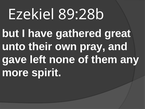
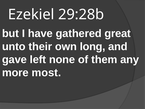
89:28b: 89:28b -> 29:28b
pray: pray -> long
spirit: spirit -> most
